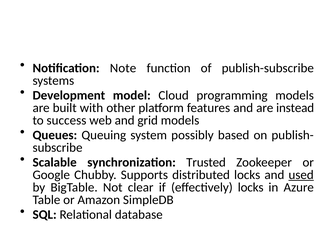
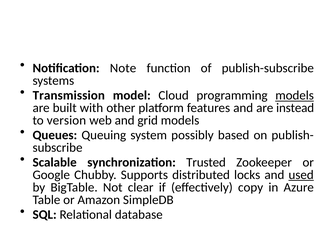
Development: Development -> Transmission
models at (295, 96) underline: none -> present
success: success -> version
effectively locks: locks -> copy
